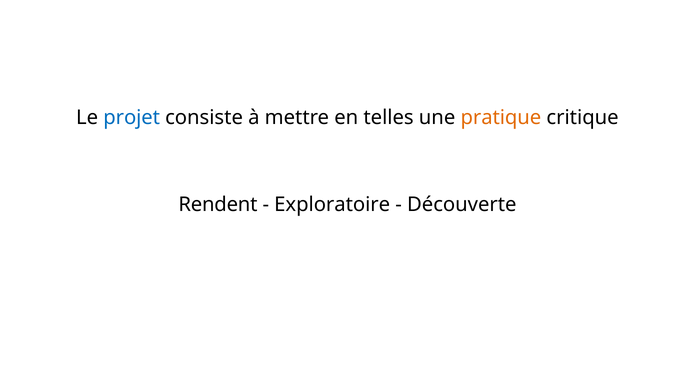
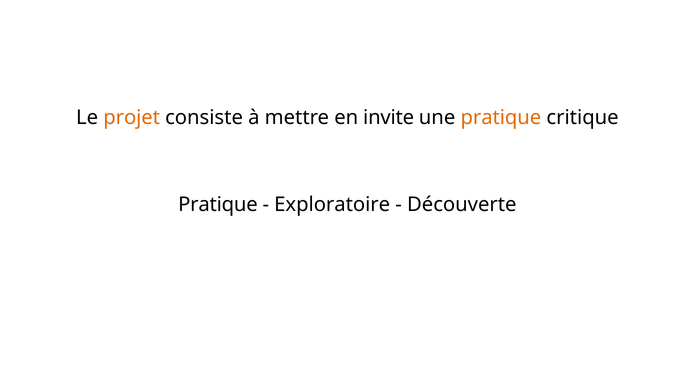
projet colour: blue -> orange
telles: telles -> invite
Rendent at (218, 205): Rendent -> Pratique
